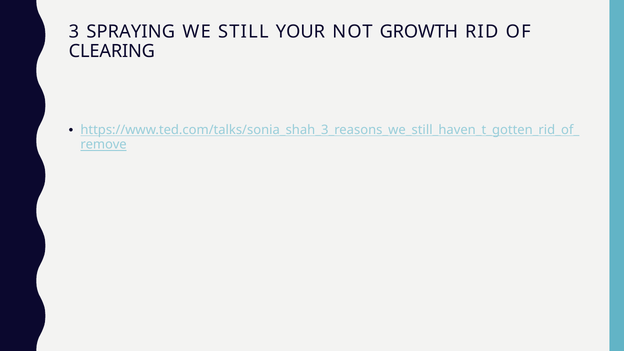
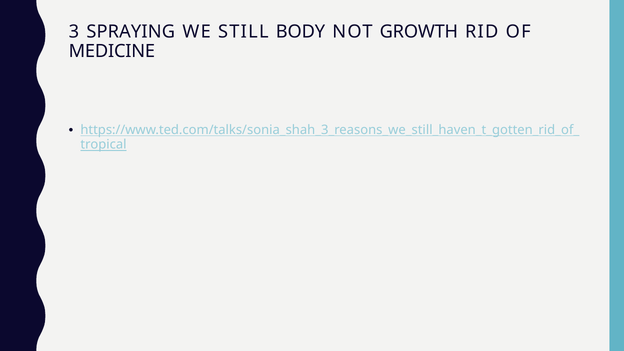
YOUR: YOUR -> BODY
CLEARING: CLEARING -> MEDICINE
remove: remove -> tropical
